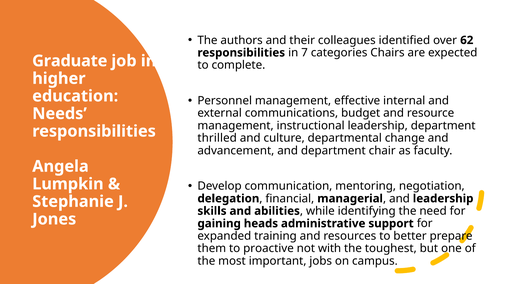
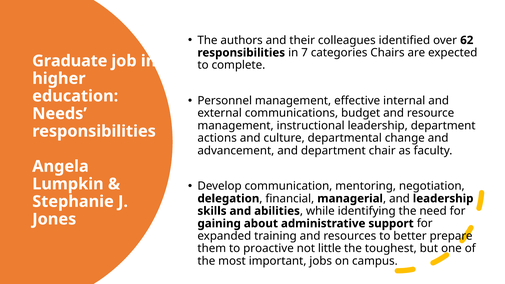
thrilled: thrilled -> actions
heads: heads -> about
with: with -> little
